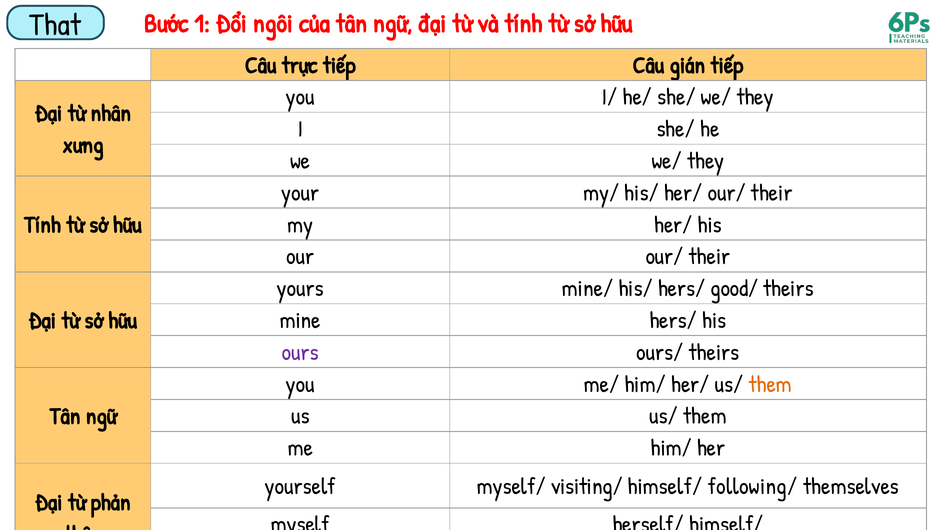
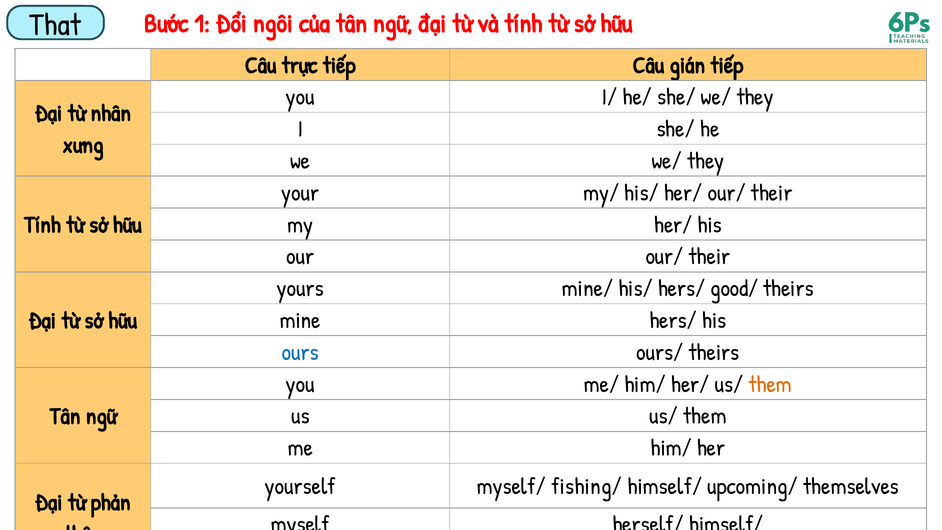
ours colour: purple -> blue
visiting/: visiting/ -> fishing/
following/: following/ -> upcoming/
